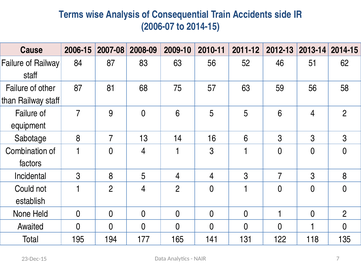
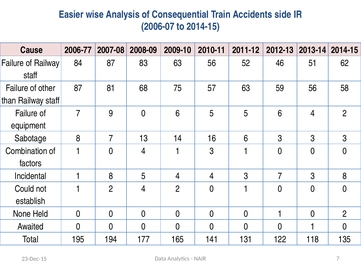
Terms: Terms -> Easier
2006-15: 2006-15 -> 2006-77
Incidental 3: 3 -> 1
